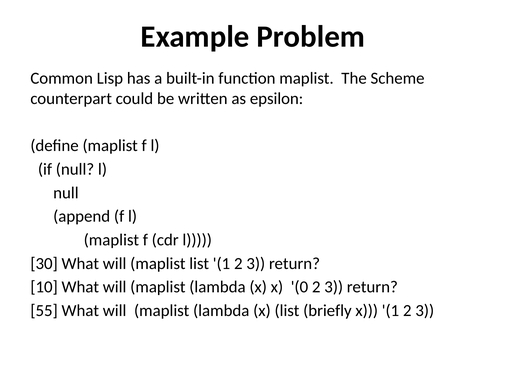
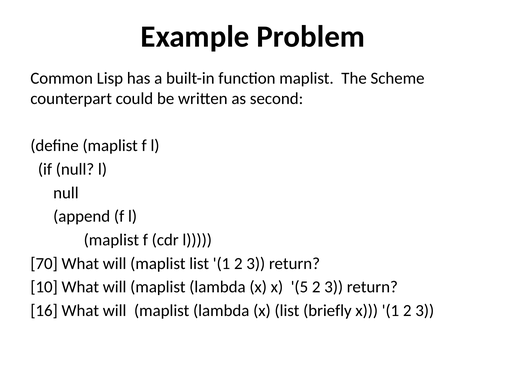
epsilon: epsilon -> second
30: 30 -> 70
0: 0 -> 5
55: 55 -> 16
